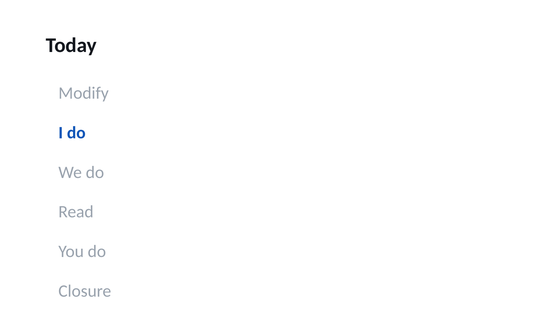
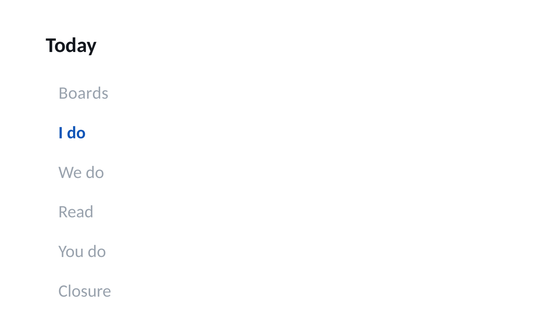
Modify: Modify -> Boards
